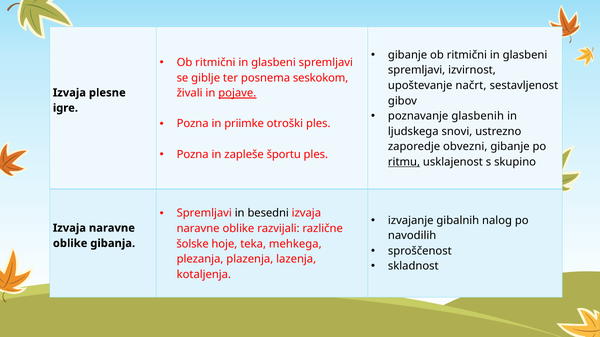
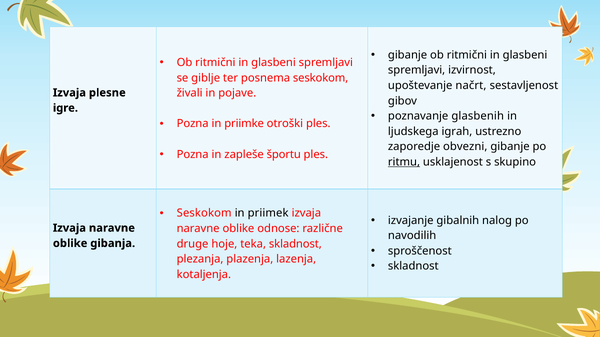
pojave underline: present -> none
snovi: snovi -> igrah
Spremljavi at (204, 214): Spremljavi -> Seskokom
besedni: besedni -> priimek
razvijali: razvijali -> odnose
šolske: šolske -> druge
teka mehkega: mehkega -> skladnost
